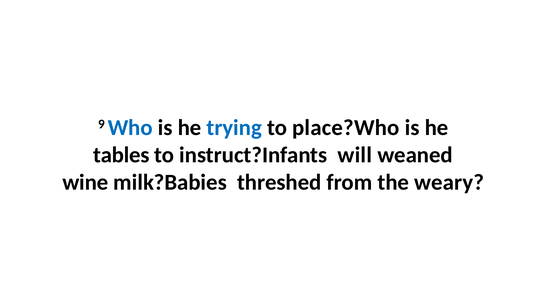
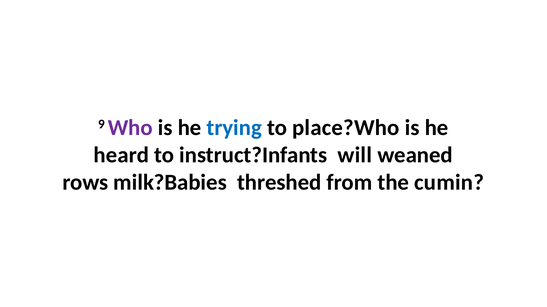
Who colour: blue -> purple
tables: tables -> heard
wine: wine -> rows
weary: weary -> cumin
